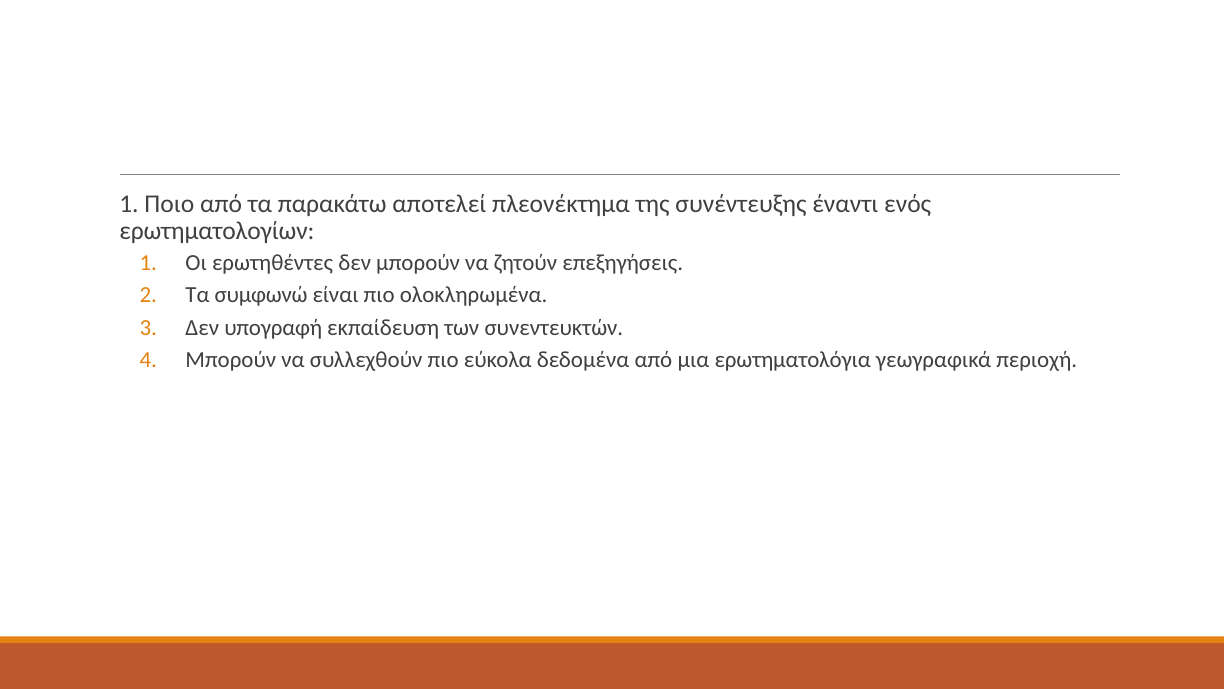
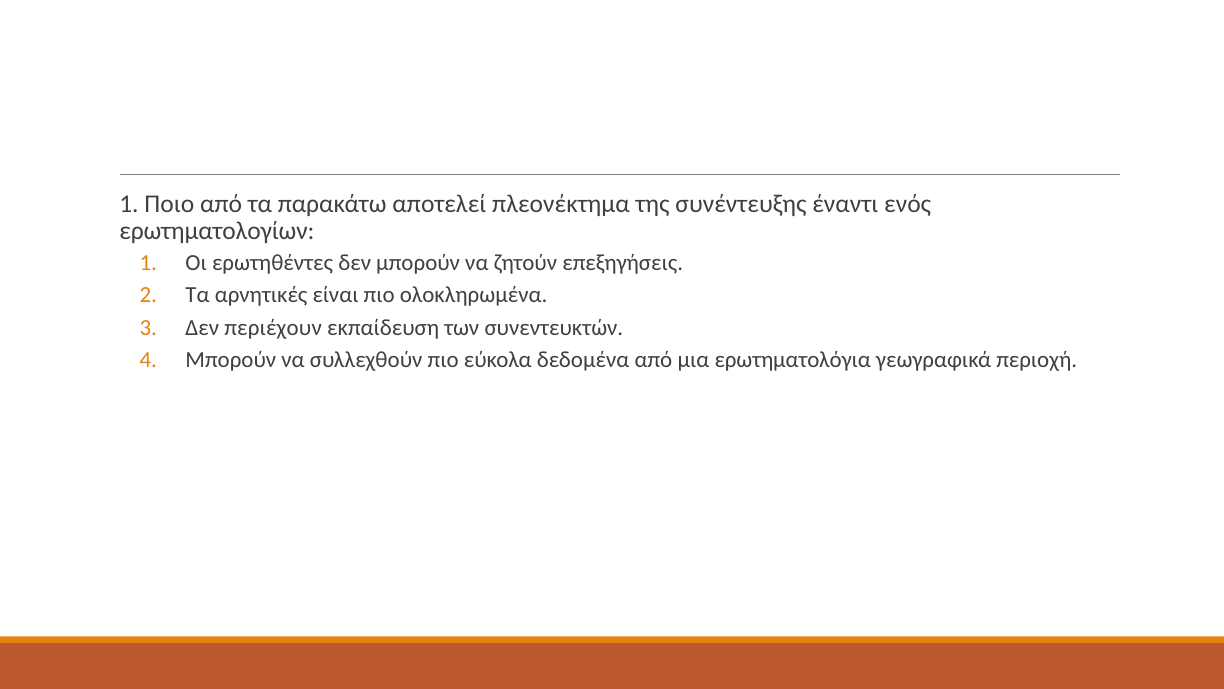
συμφωνώ: συμφωνώ -> αρνητικές
υπογραφή: υπογραφή -> περιέχουν
